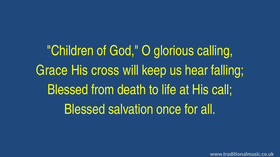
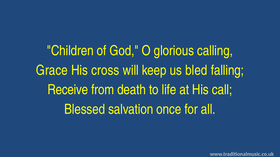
hear: hear -> bled
Blessed at (68, 90): Blessed -> Receive
